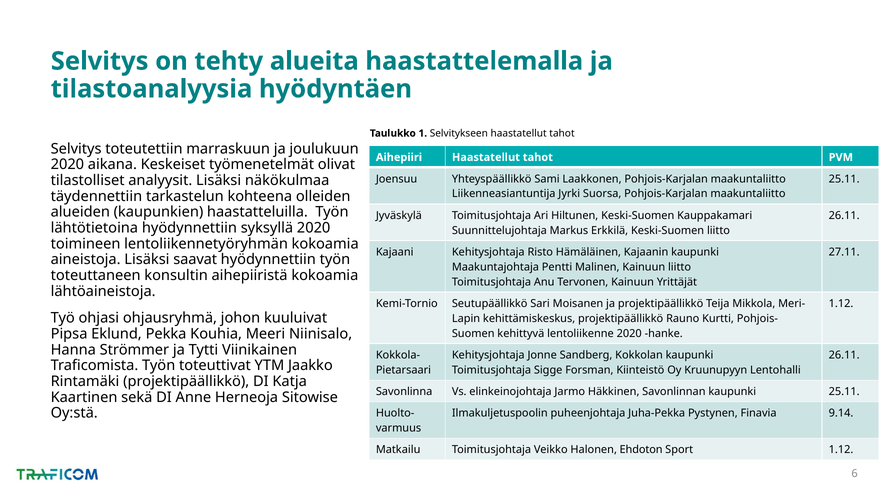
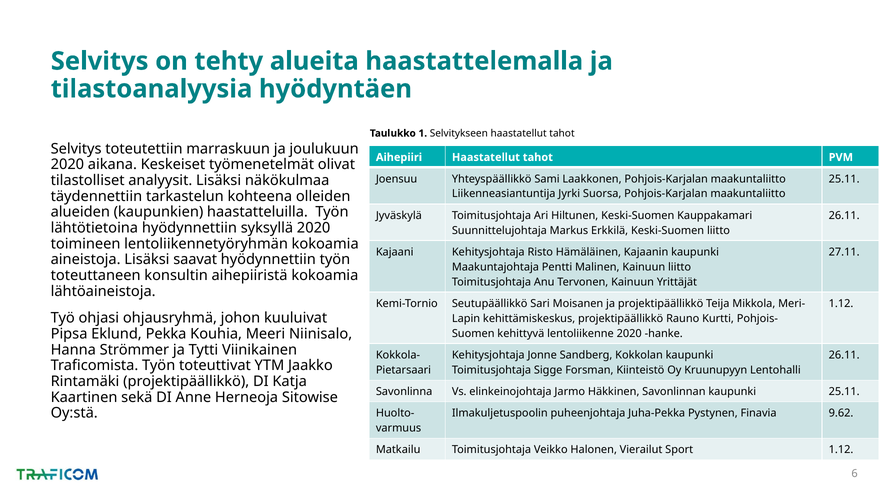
9.14: 9.14 -> 9.62
Ehdoton: Ehdoton -> Vierailut
